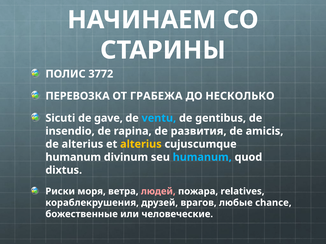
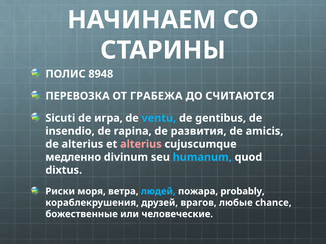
3772: 3772 -> 8948
НЕСКОЛЬКО: НЕСКОЛЬКО -> СЧИТАЮТСЯ
gave: gave -> игра
alterius at (141, 144) colour: yellow -> pink
humanum at (73, 157): humanum -> медленно
людей colour: pink -> light blue
relatives: relatives -> probably
